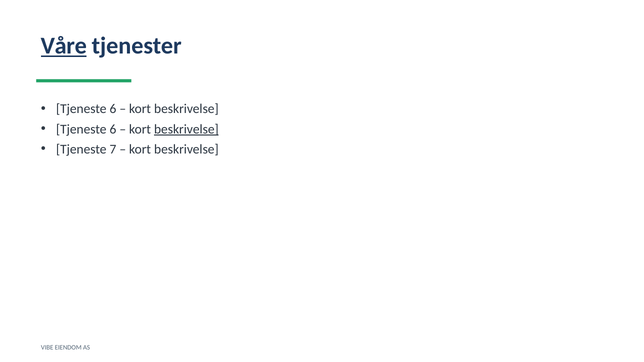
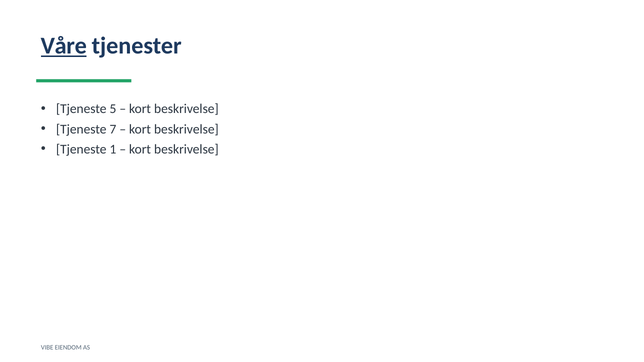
6 at (113, 109): 6 -> 5
6 at (113, 129): 6 -> 7
beskrivelse at (186, 129) underline: present -> none
7: 7 -> 1
